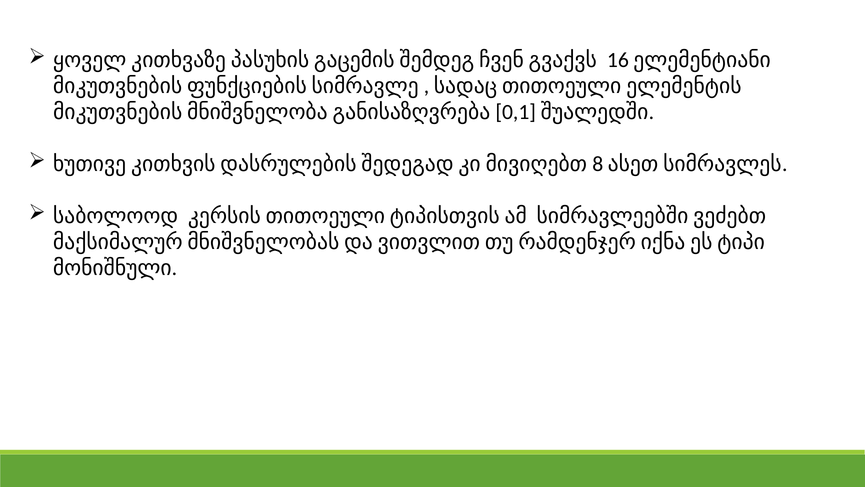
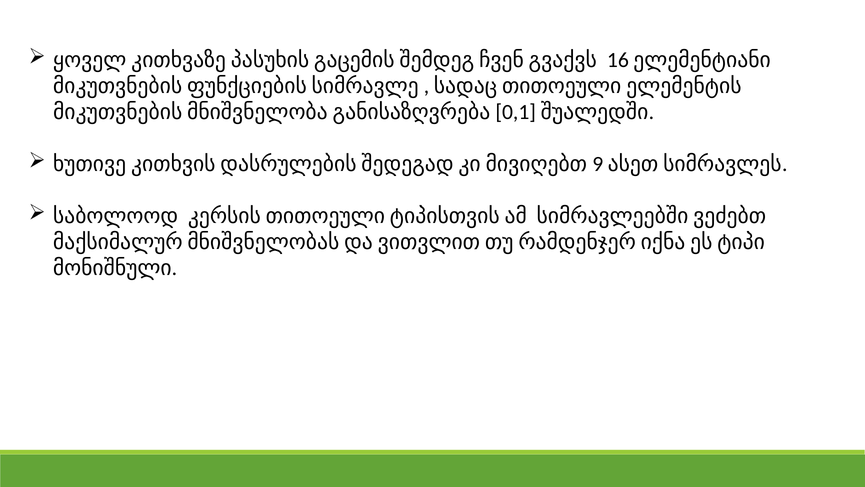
8: 8 -> 9
